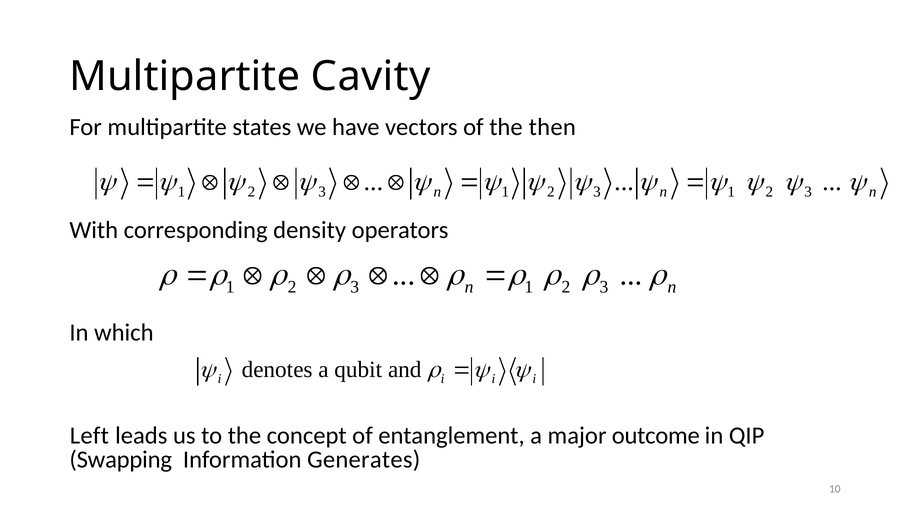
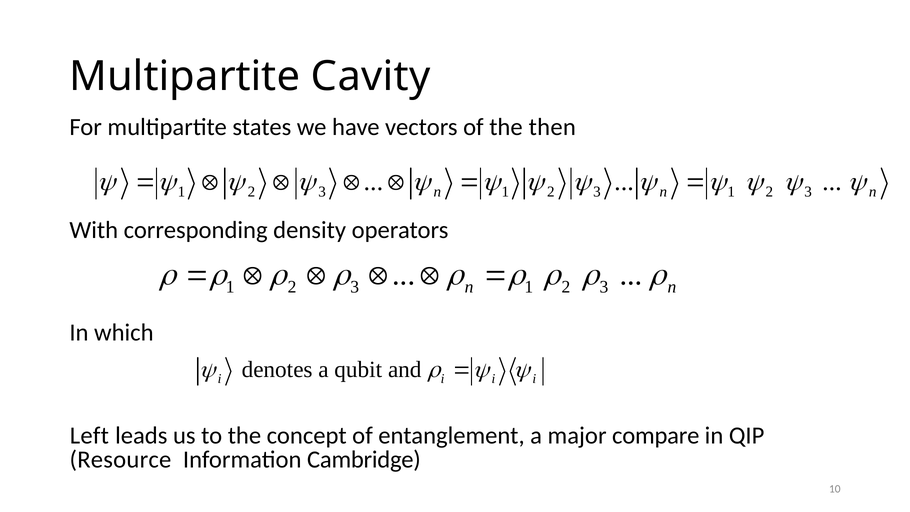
outcome: outcome -> compare
Swapping: Swapping -> Resource
Generates: Generates -> Cambridge
